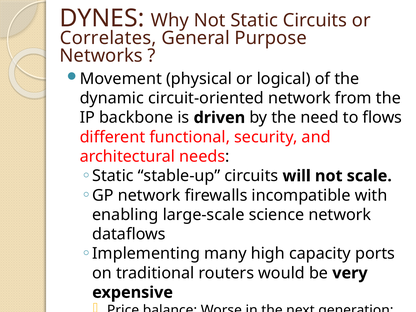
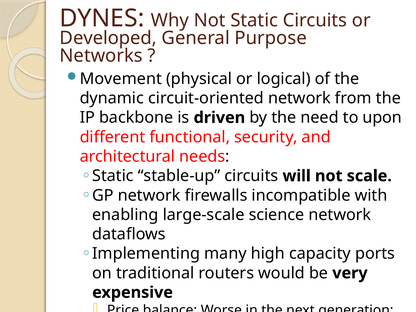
Correlates: Correlates -> Developed
flows: flows -> upon
